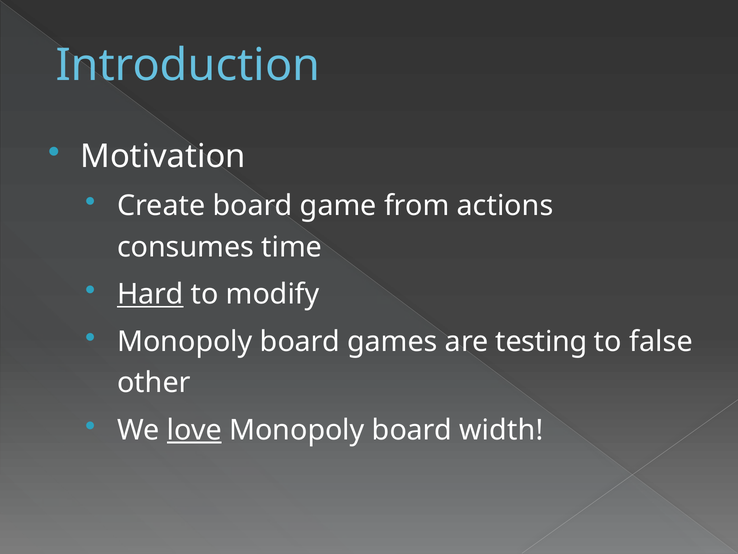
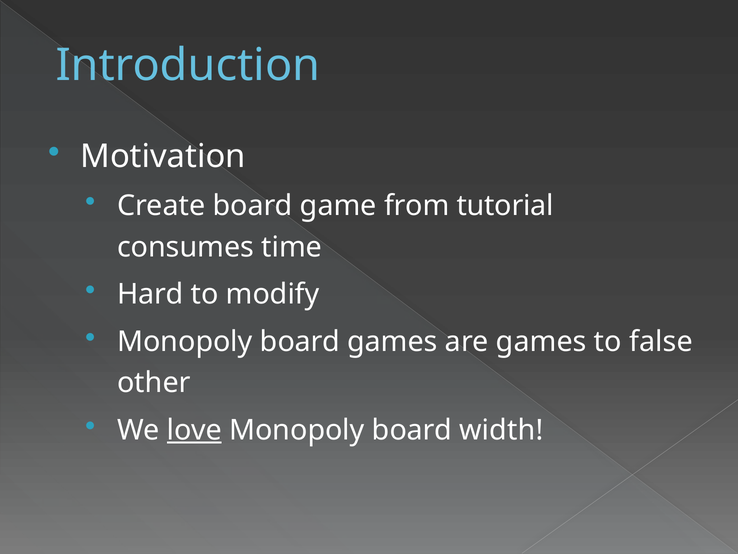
actions: actions -> tutorial
Hard underline: present -> none
are testing: testing -> games
